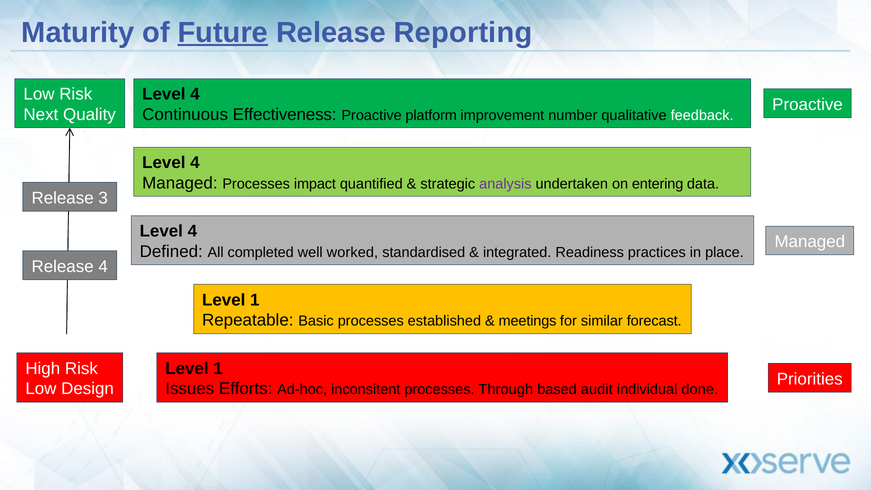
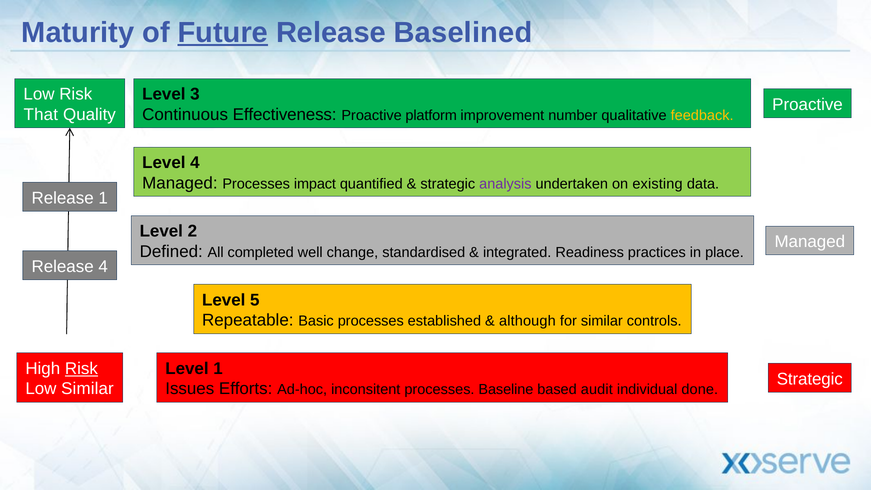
Reporting: Reporting -> Baselined
4 at (195, 94): 4 -> 3
Next: Next -> That
feedback colour: white -> yellow
entering: entering -> existing
Release 3: 3 -> 1
4 at (192, 231): 4 -> 2
worked: worked -> change
1 at (255, 300): 1 -> 5
meetings: meetings -> although
forecast: forecast -> controls
Risk at (81, 368) underline: none -> present
Priorities at (810, 379): Priorities -> Strategic
Low Design: Design -> Similar
Through: Through -> Baseline
